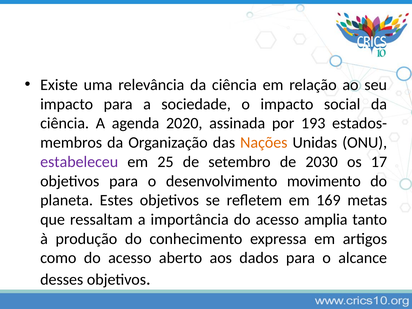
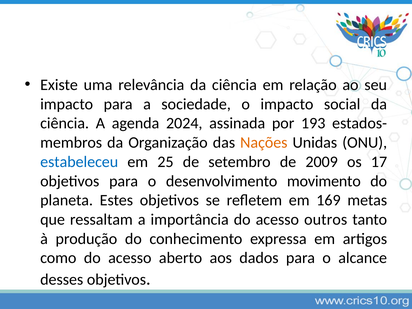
2020: 2020 -> 2024
estabeleceu colour: purple -> blue
2030: 2030 -> 2009
amplia: amplia -> outros
